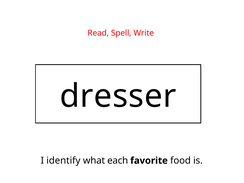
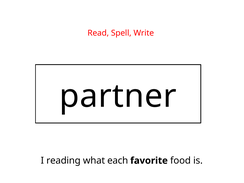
dresser: dresser -> partner
identify: identify -> reading
